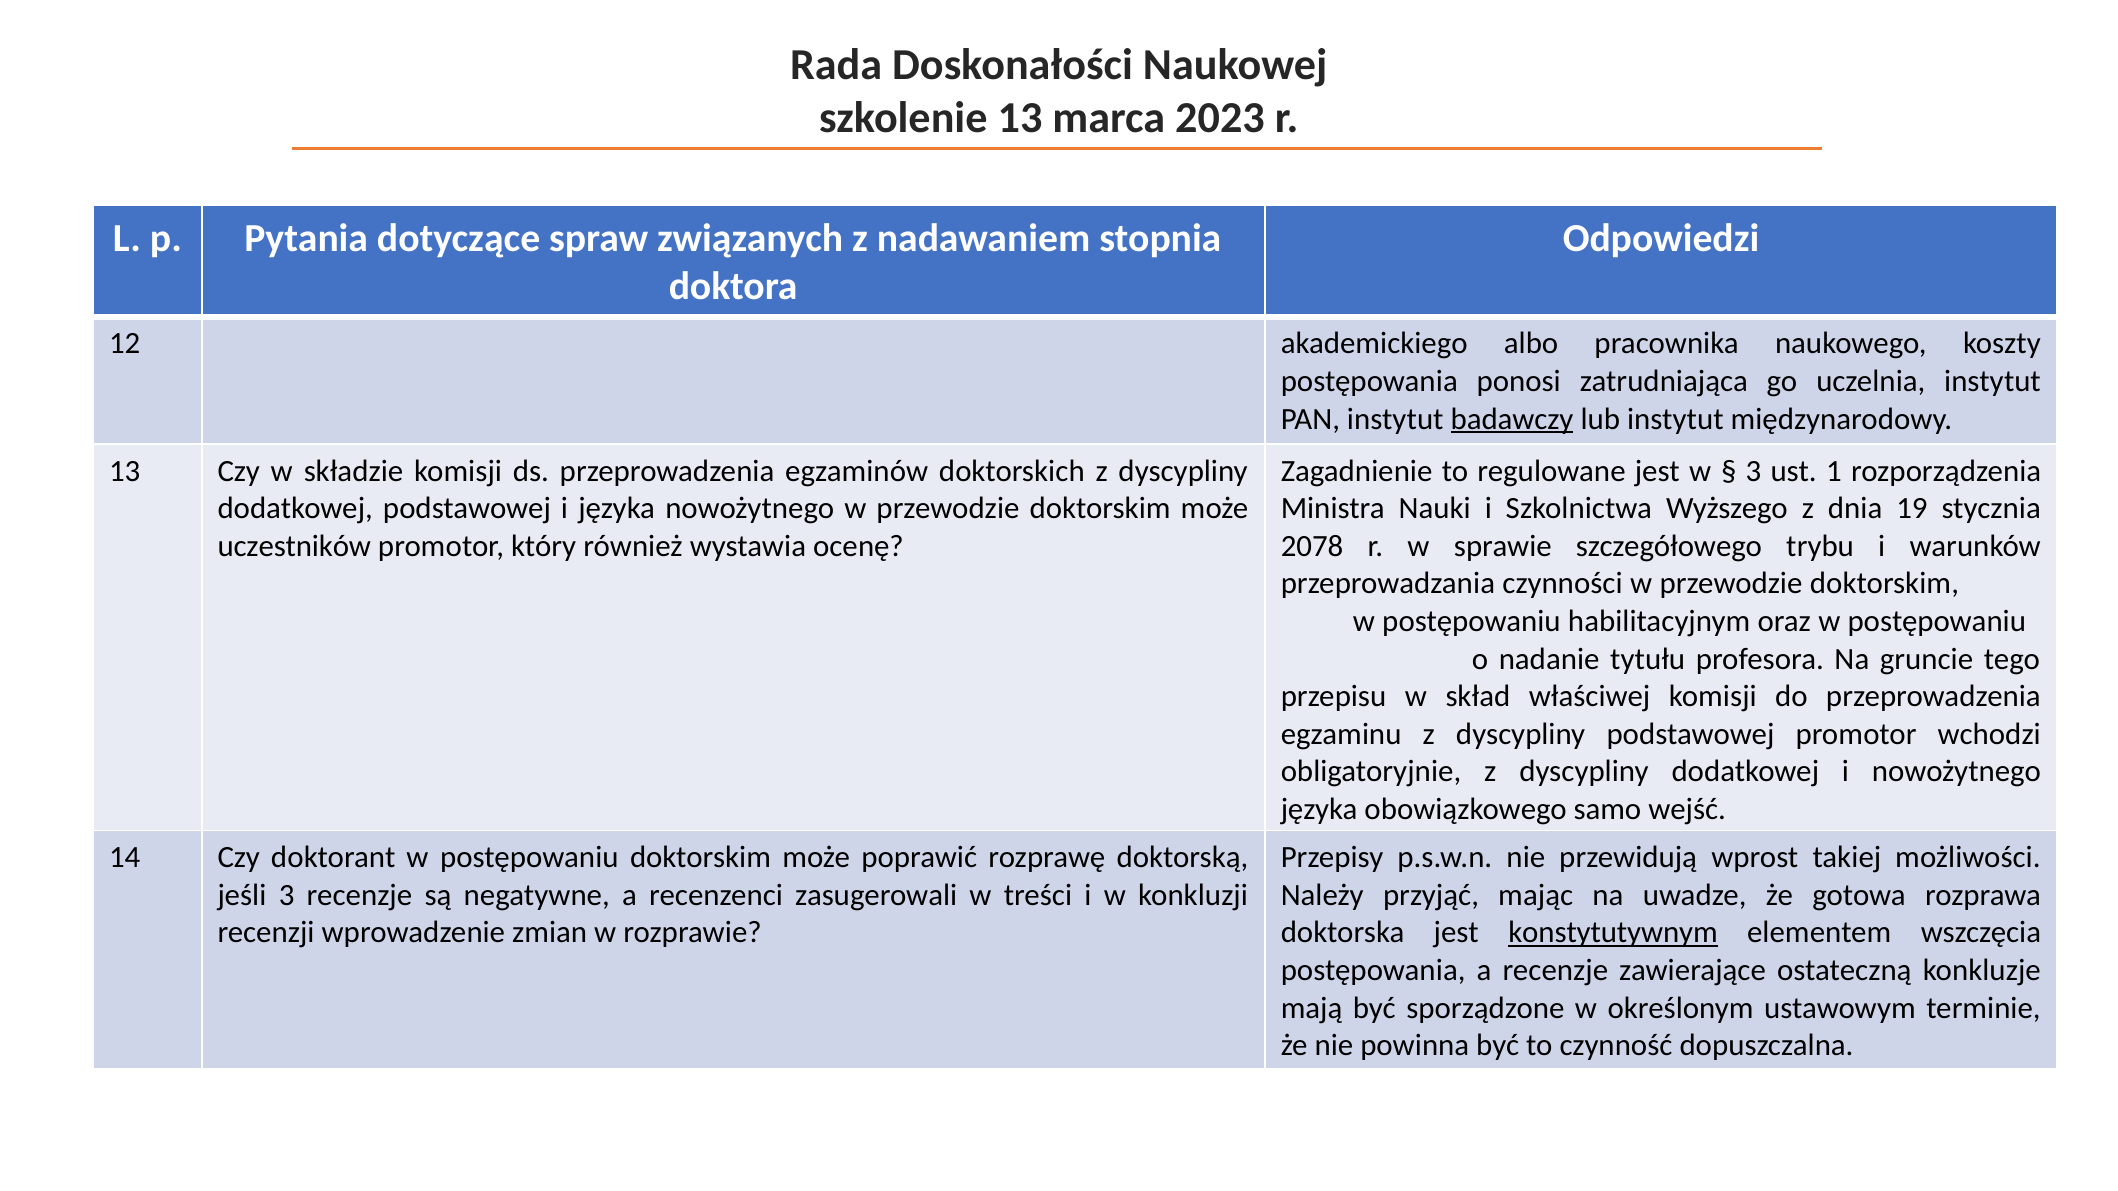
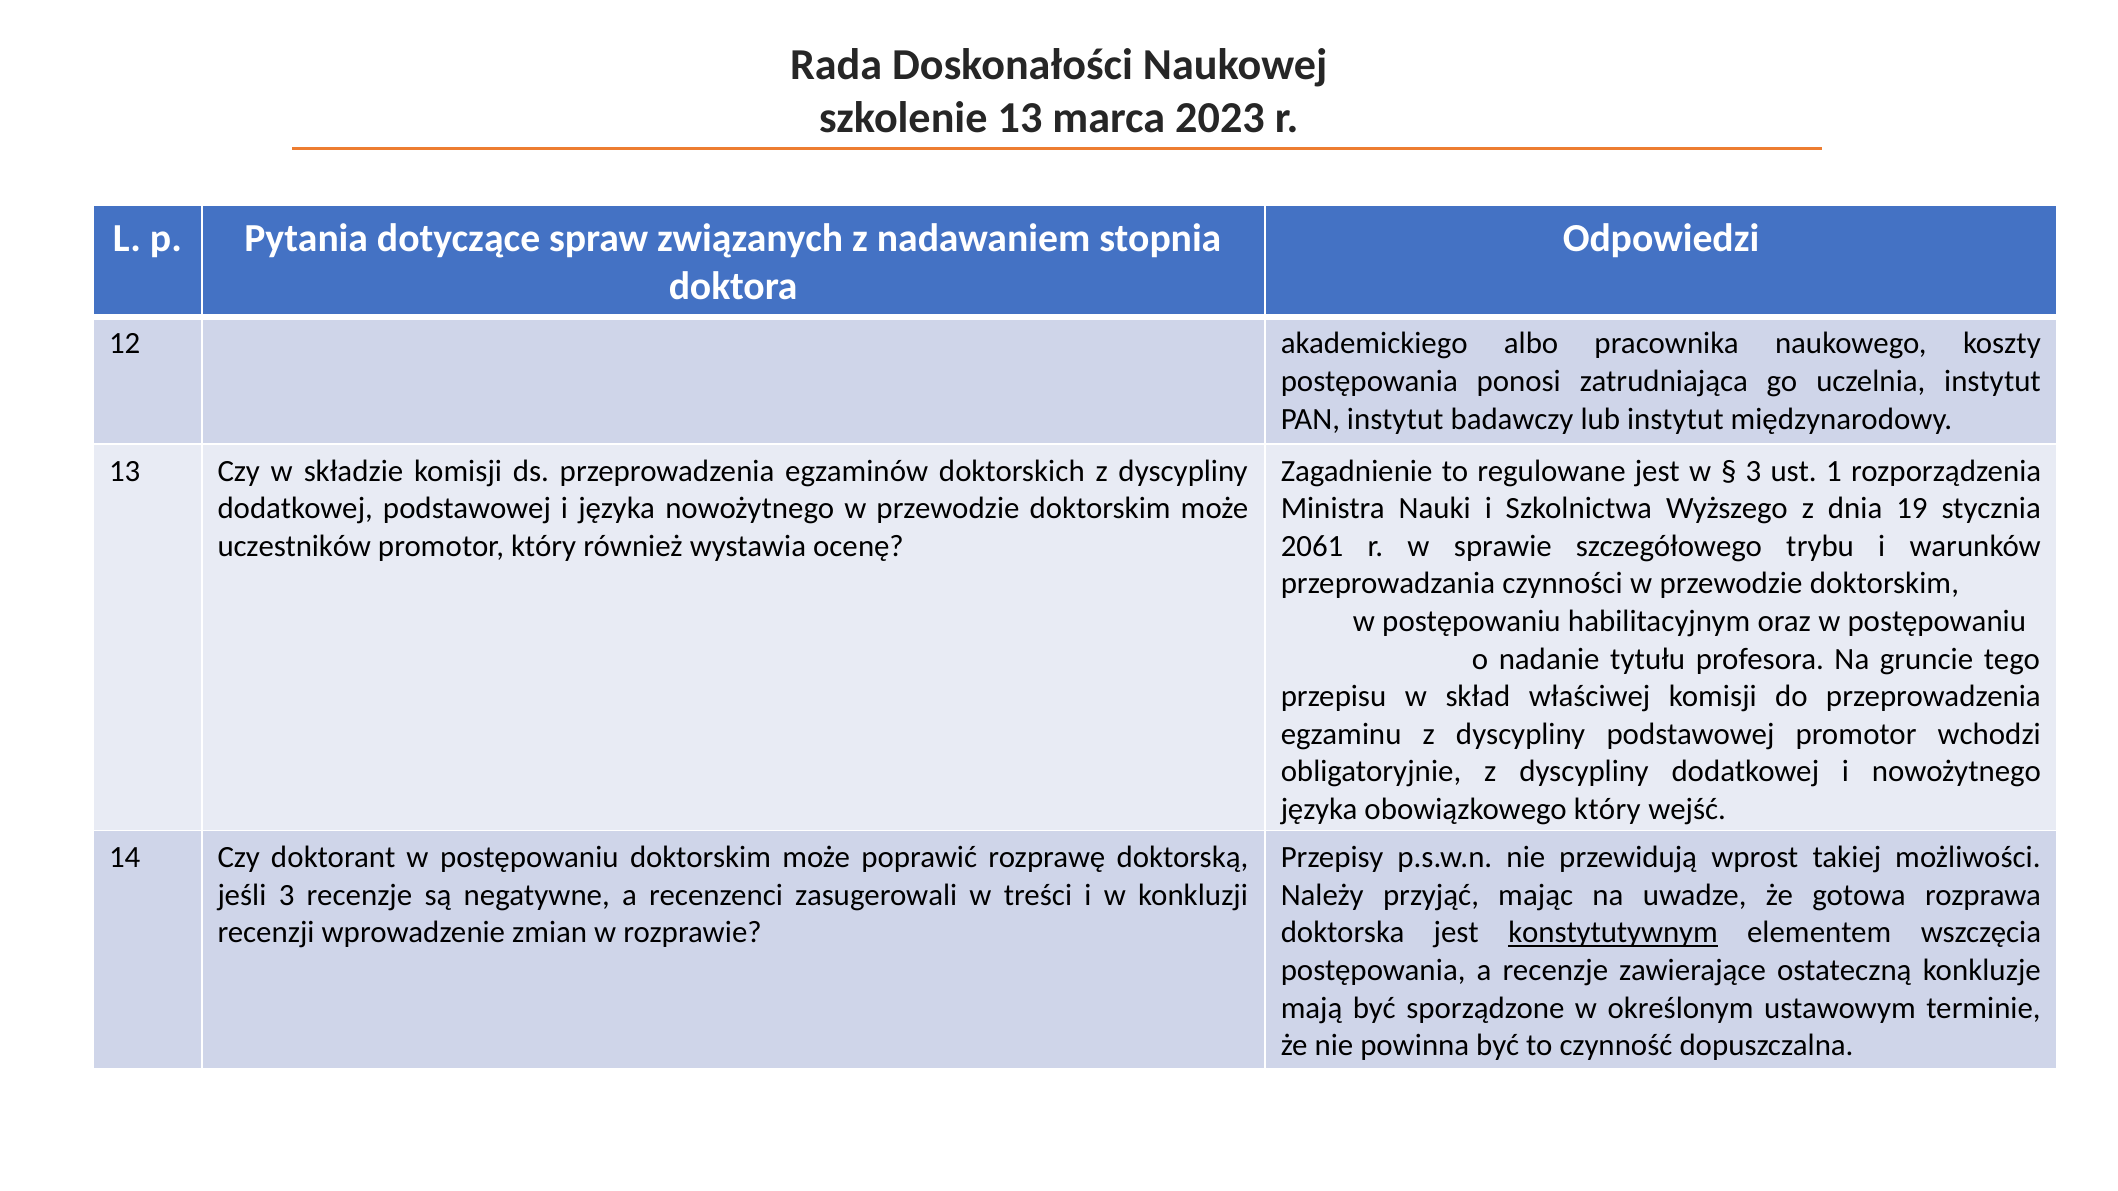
badawczy underline: present -> none
2078: 2078 -> 2061
obowiązkowego samo: samo -> który
